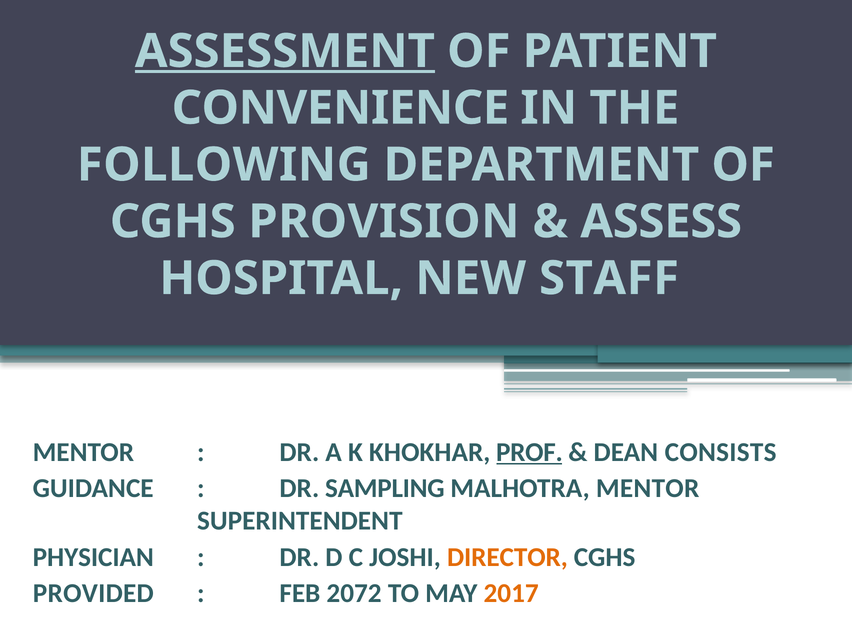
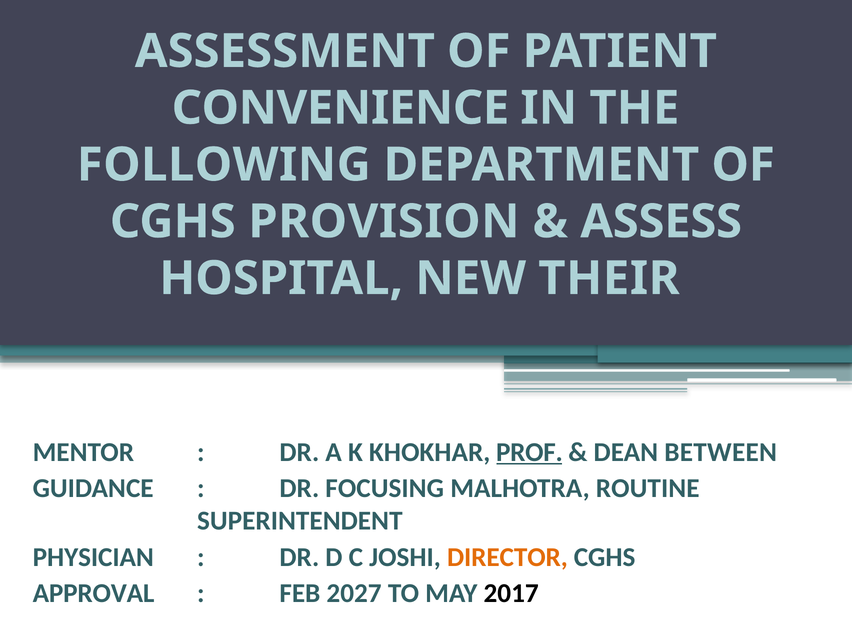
ASSESSMENT underline: present -> none
STAFF: STAFF -> THEIR
CONSISTS: CONSISTS -> BETWEEN
SAMPLING: SAMPLING -> FOCUSING
MALHOTRA MENTOR: MENTOR -> ROUTINE
PROVIDED: PROVIDED -> APPROVAL
2072: 2072 -> 2027
2017 colour: orange -> black
